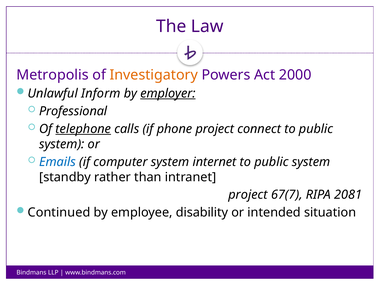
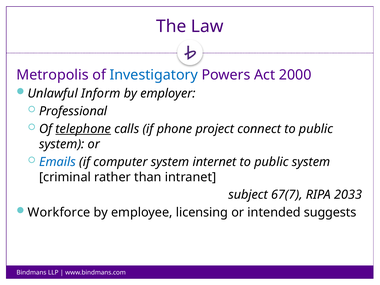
Investigatory colour: orange -> blue
employer underline: present -> none
standby: standby -> criminal
project at (248, 195): project -> subject
2081: 2081 -> 2033
Continued: Continued -> Workforce
disability: disability -> licensing
situation: situation -> suggests
